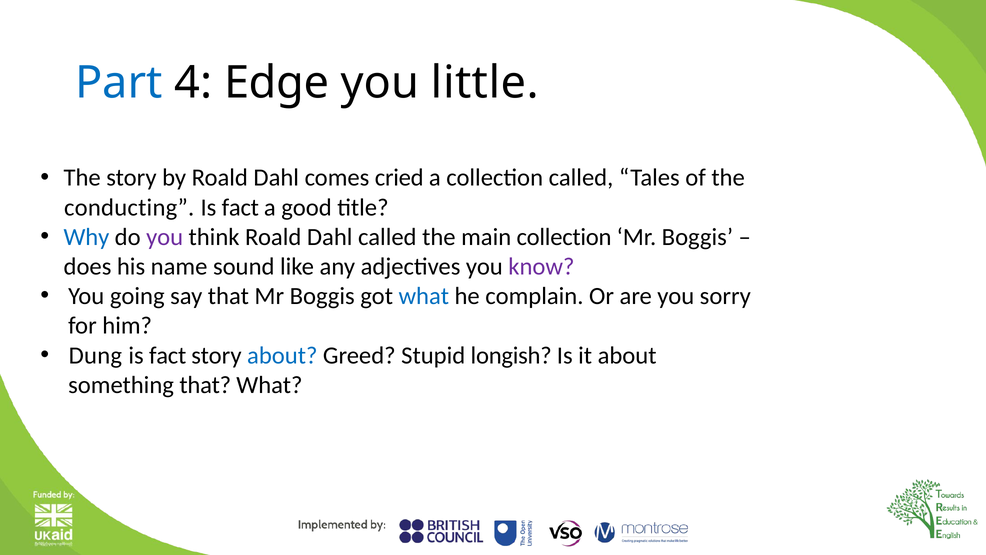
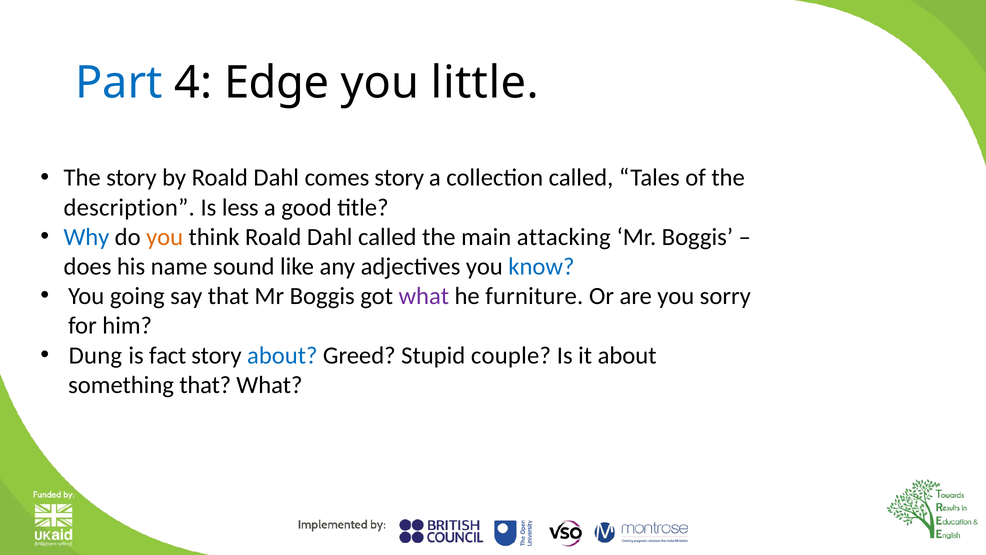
comes cried: cried -> story
conducting: conducting -> description
fact at (240, 207): fact -> less
you at (165, 237) colour: purple -> orange
main collection: collection -> attacking
know colour: purple -> blue
what at (424, 296) colour: blue -> purple
complain: complain -> furniture
longish: longish -> couple
